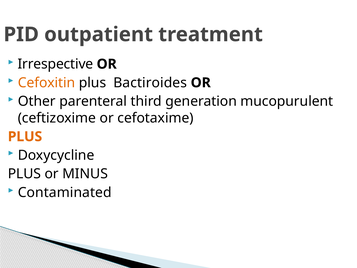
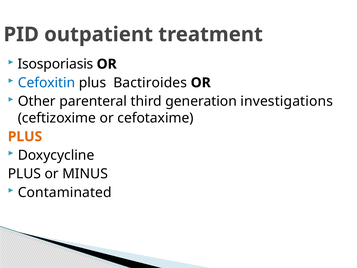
Irrespective: Irrespective -> Isosporiasis
Cefoxitin colour: orange -> blue
mucopurulent: mucopurulent -> investigations
